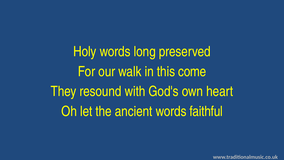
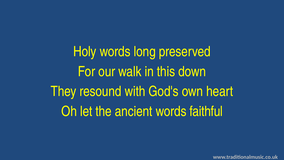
come: come -> down
